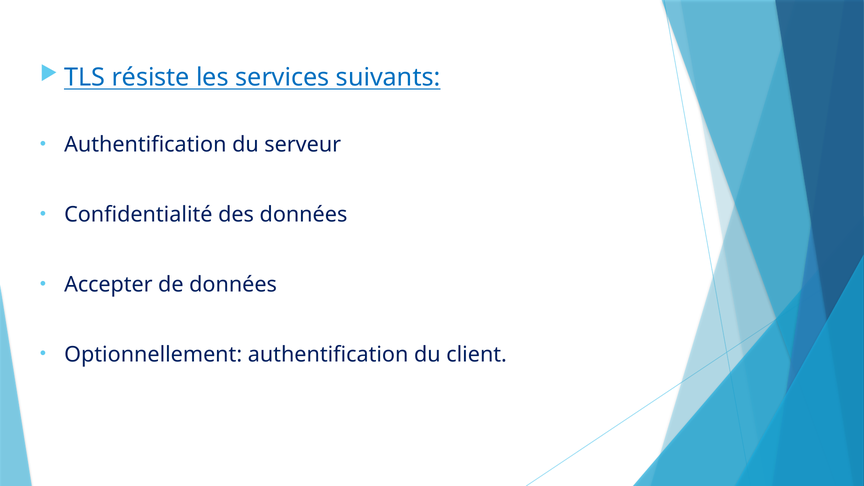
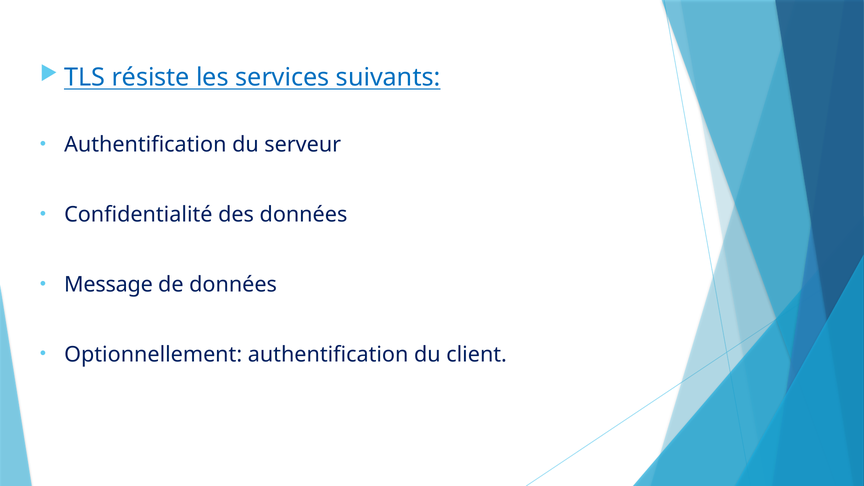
Accepter: Accepter -> Message
